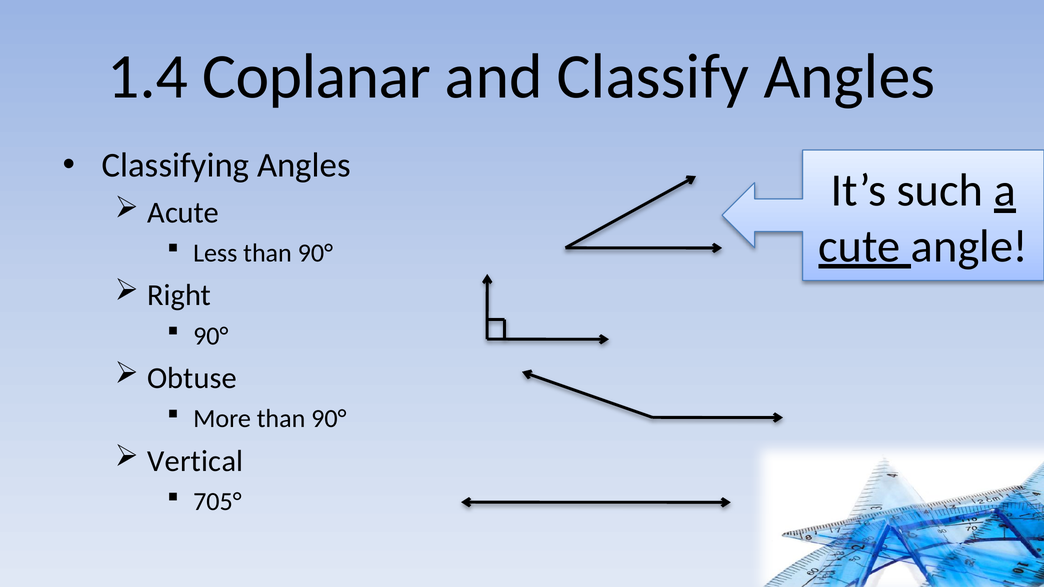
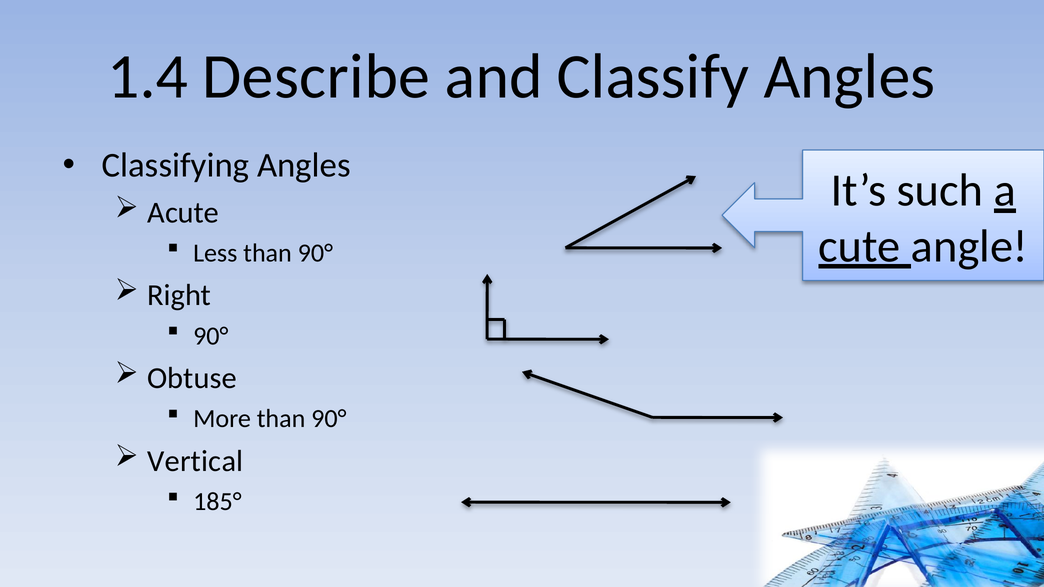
Coplanar: Coplanar -> Describe
705°: 705° -> 185°
